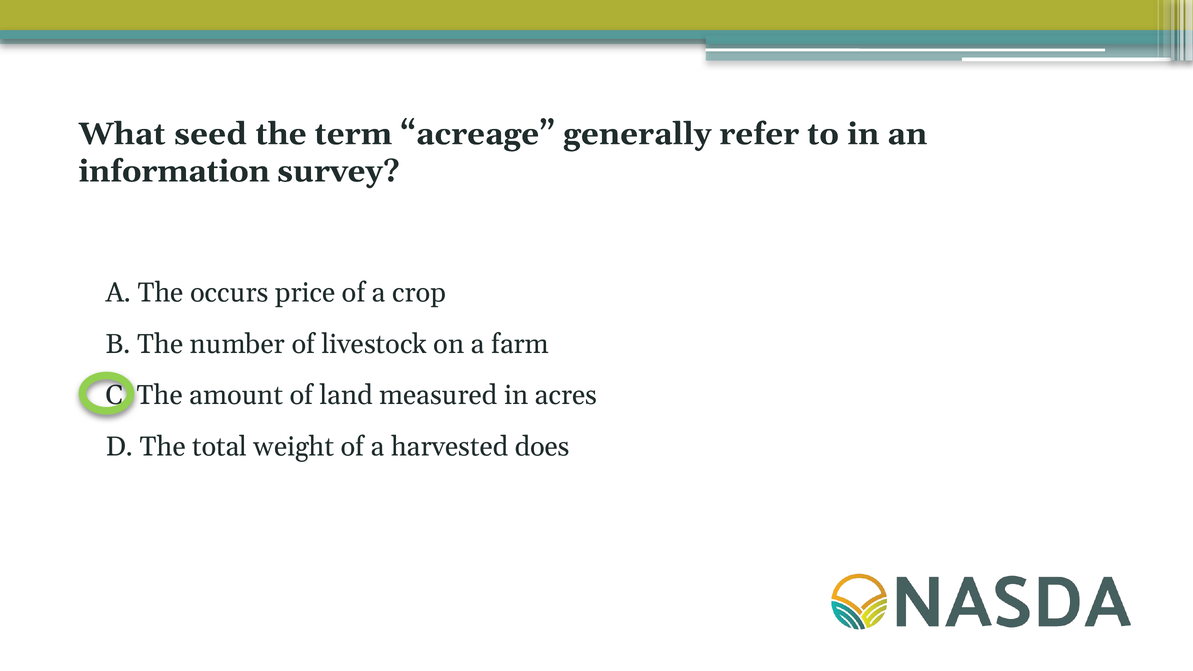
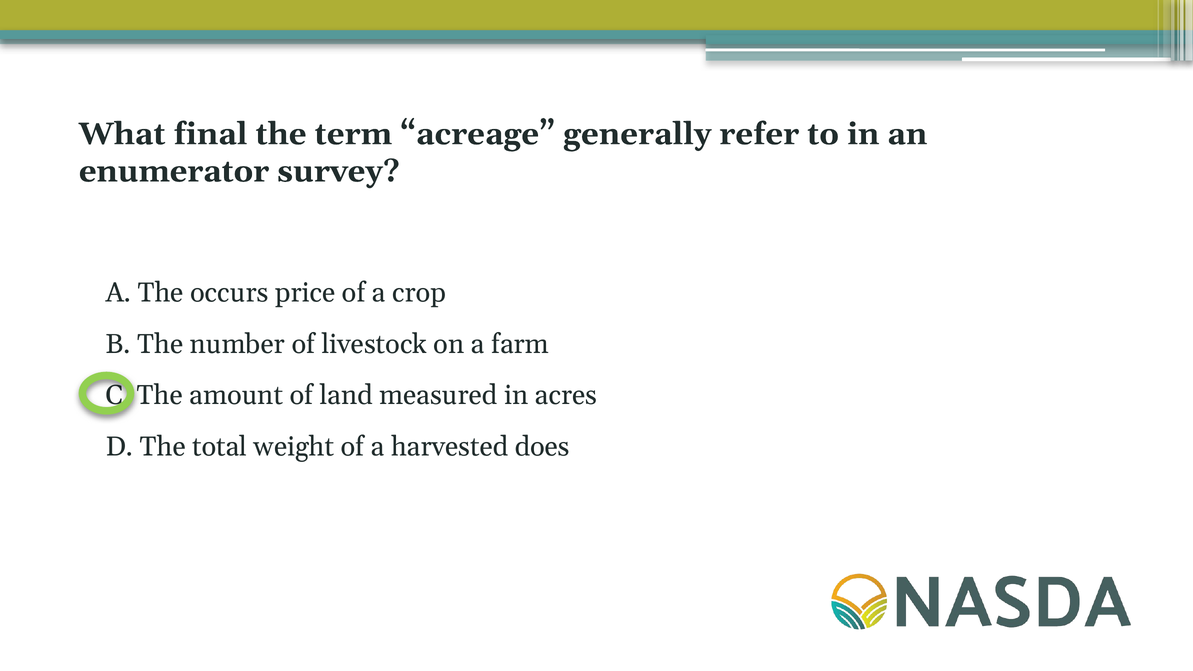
seed: seed -> final
information: information -> enumerator
